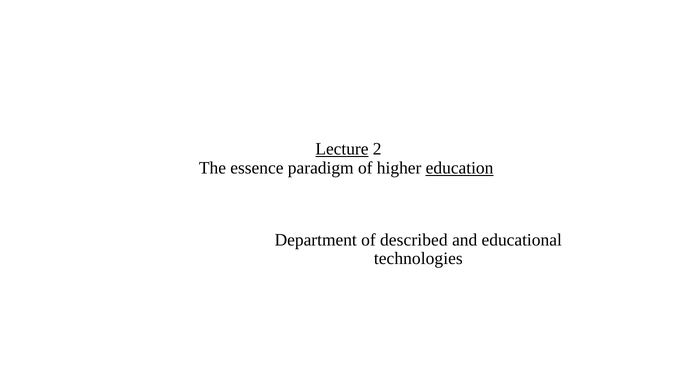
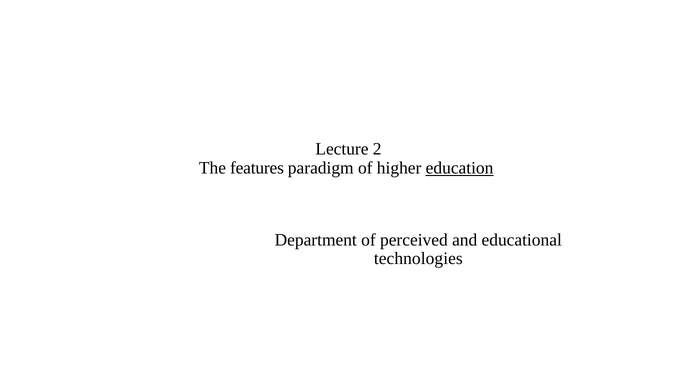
Lecture underline: present -> none
essence: essence -> features
described: described -> perceived
